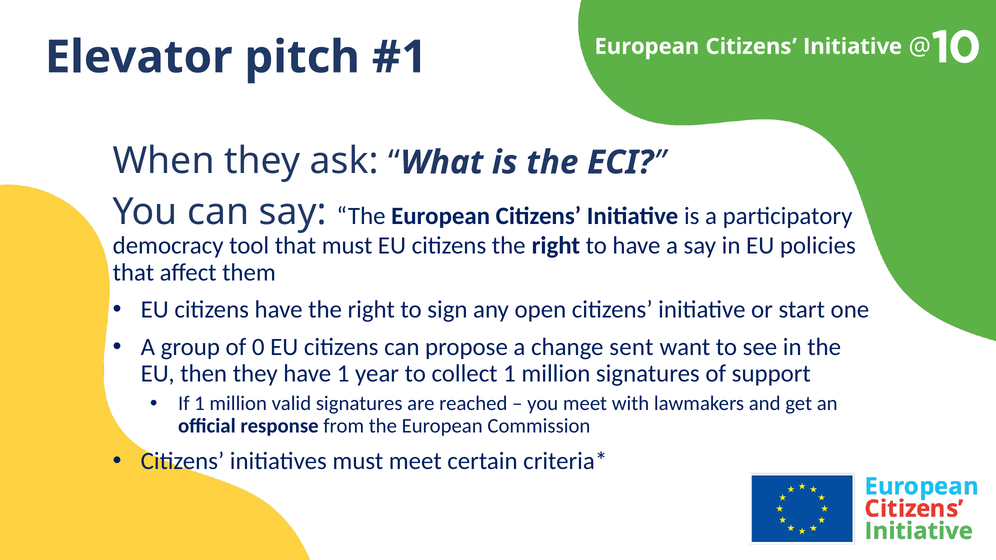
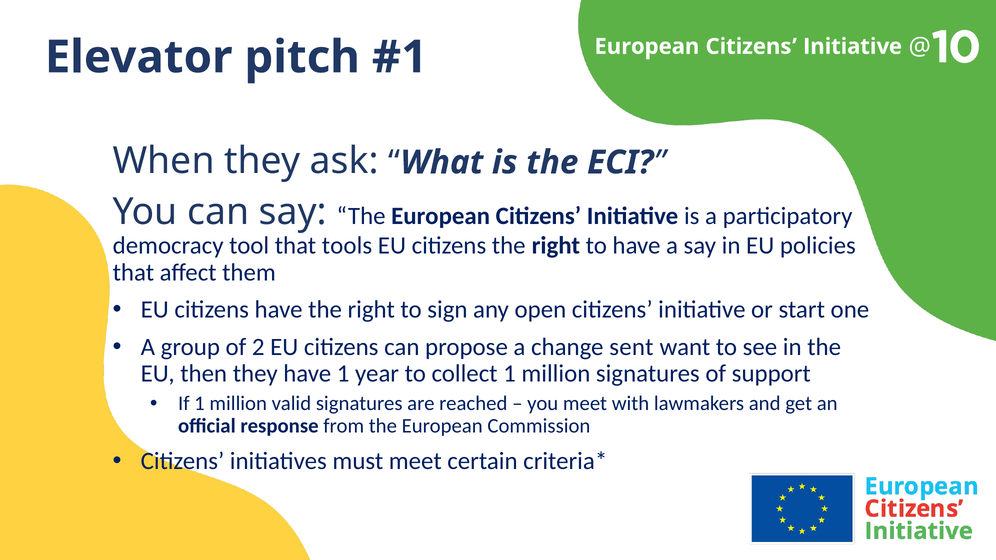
that must: must -> tools
0: 0 -> 2
